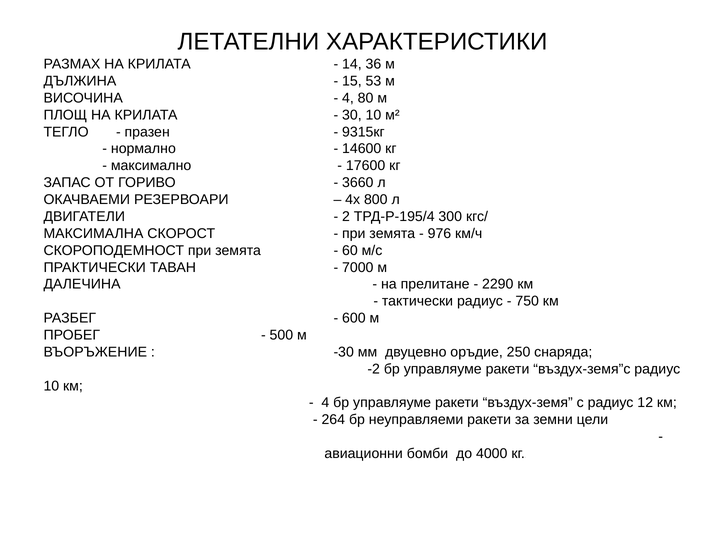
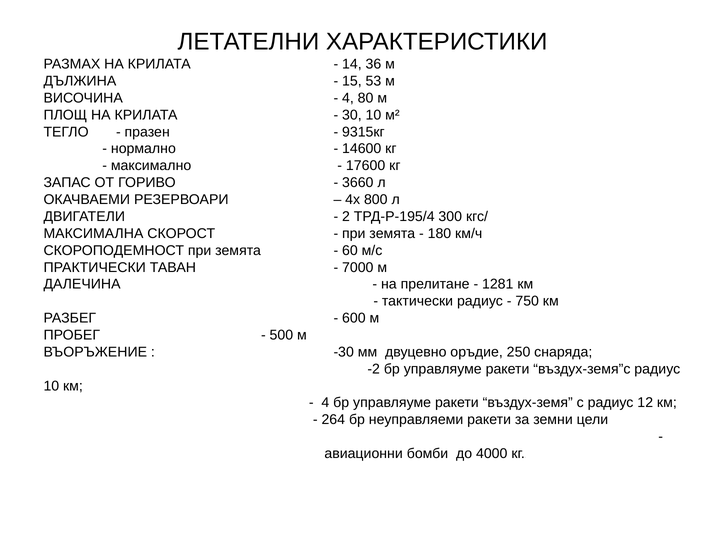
976: 976 -> 180
2290: 2290 -> 1281
